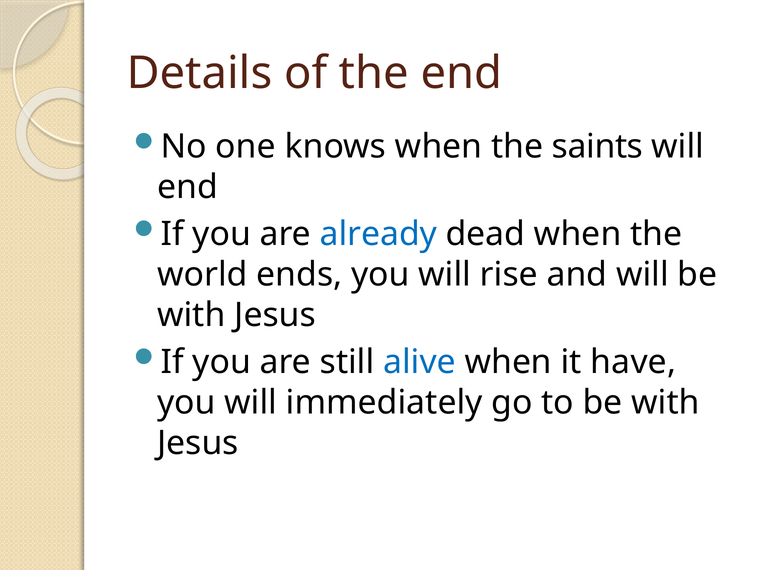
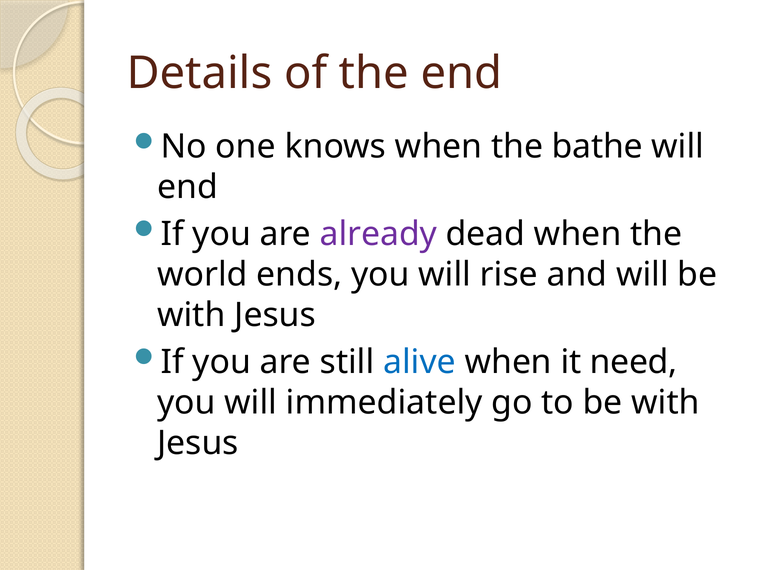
saints: saints -> bathe
already colour: blue -> purple
have: have -> need
